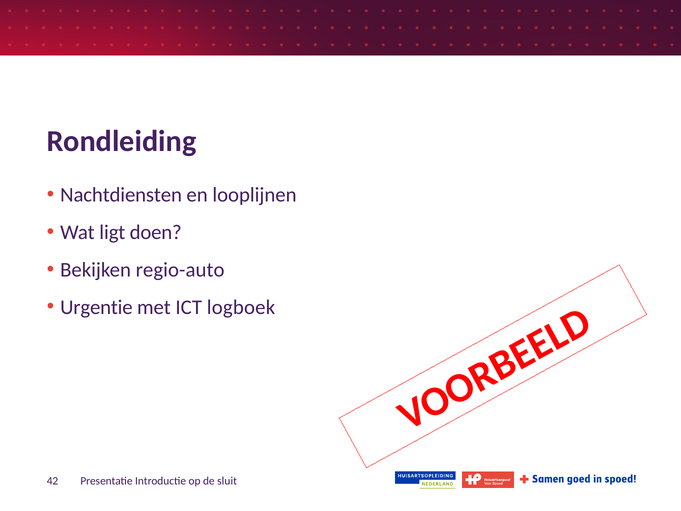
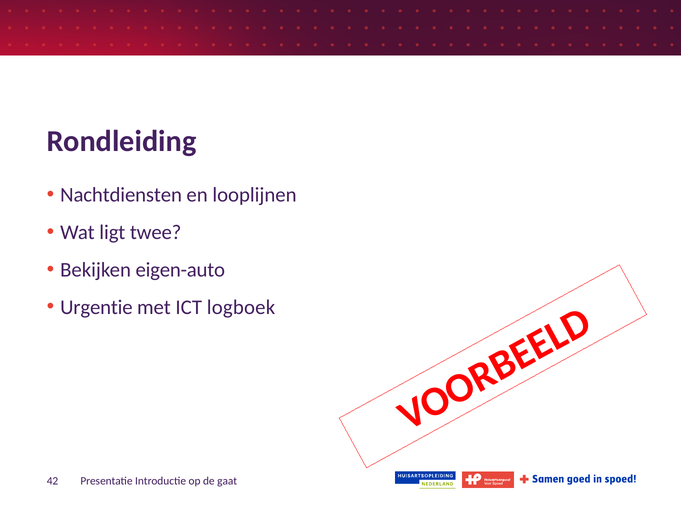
doen: doen -> twee
regio-auto: regio-auto -> eigen-auto
sluit: sluit -> gaat
